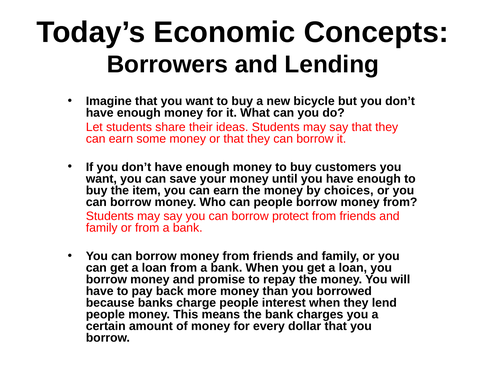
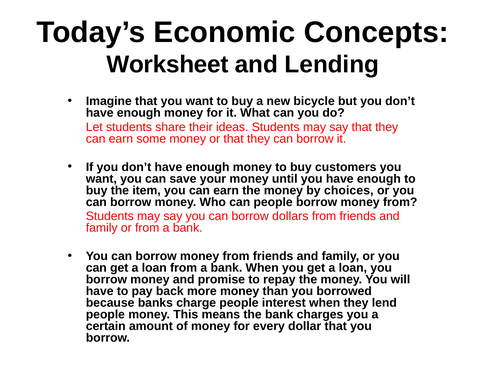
Borrowers: Borrowers -> Worksheet
protect: protect -> dollars
